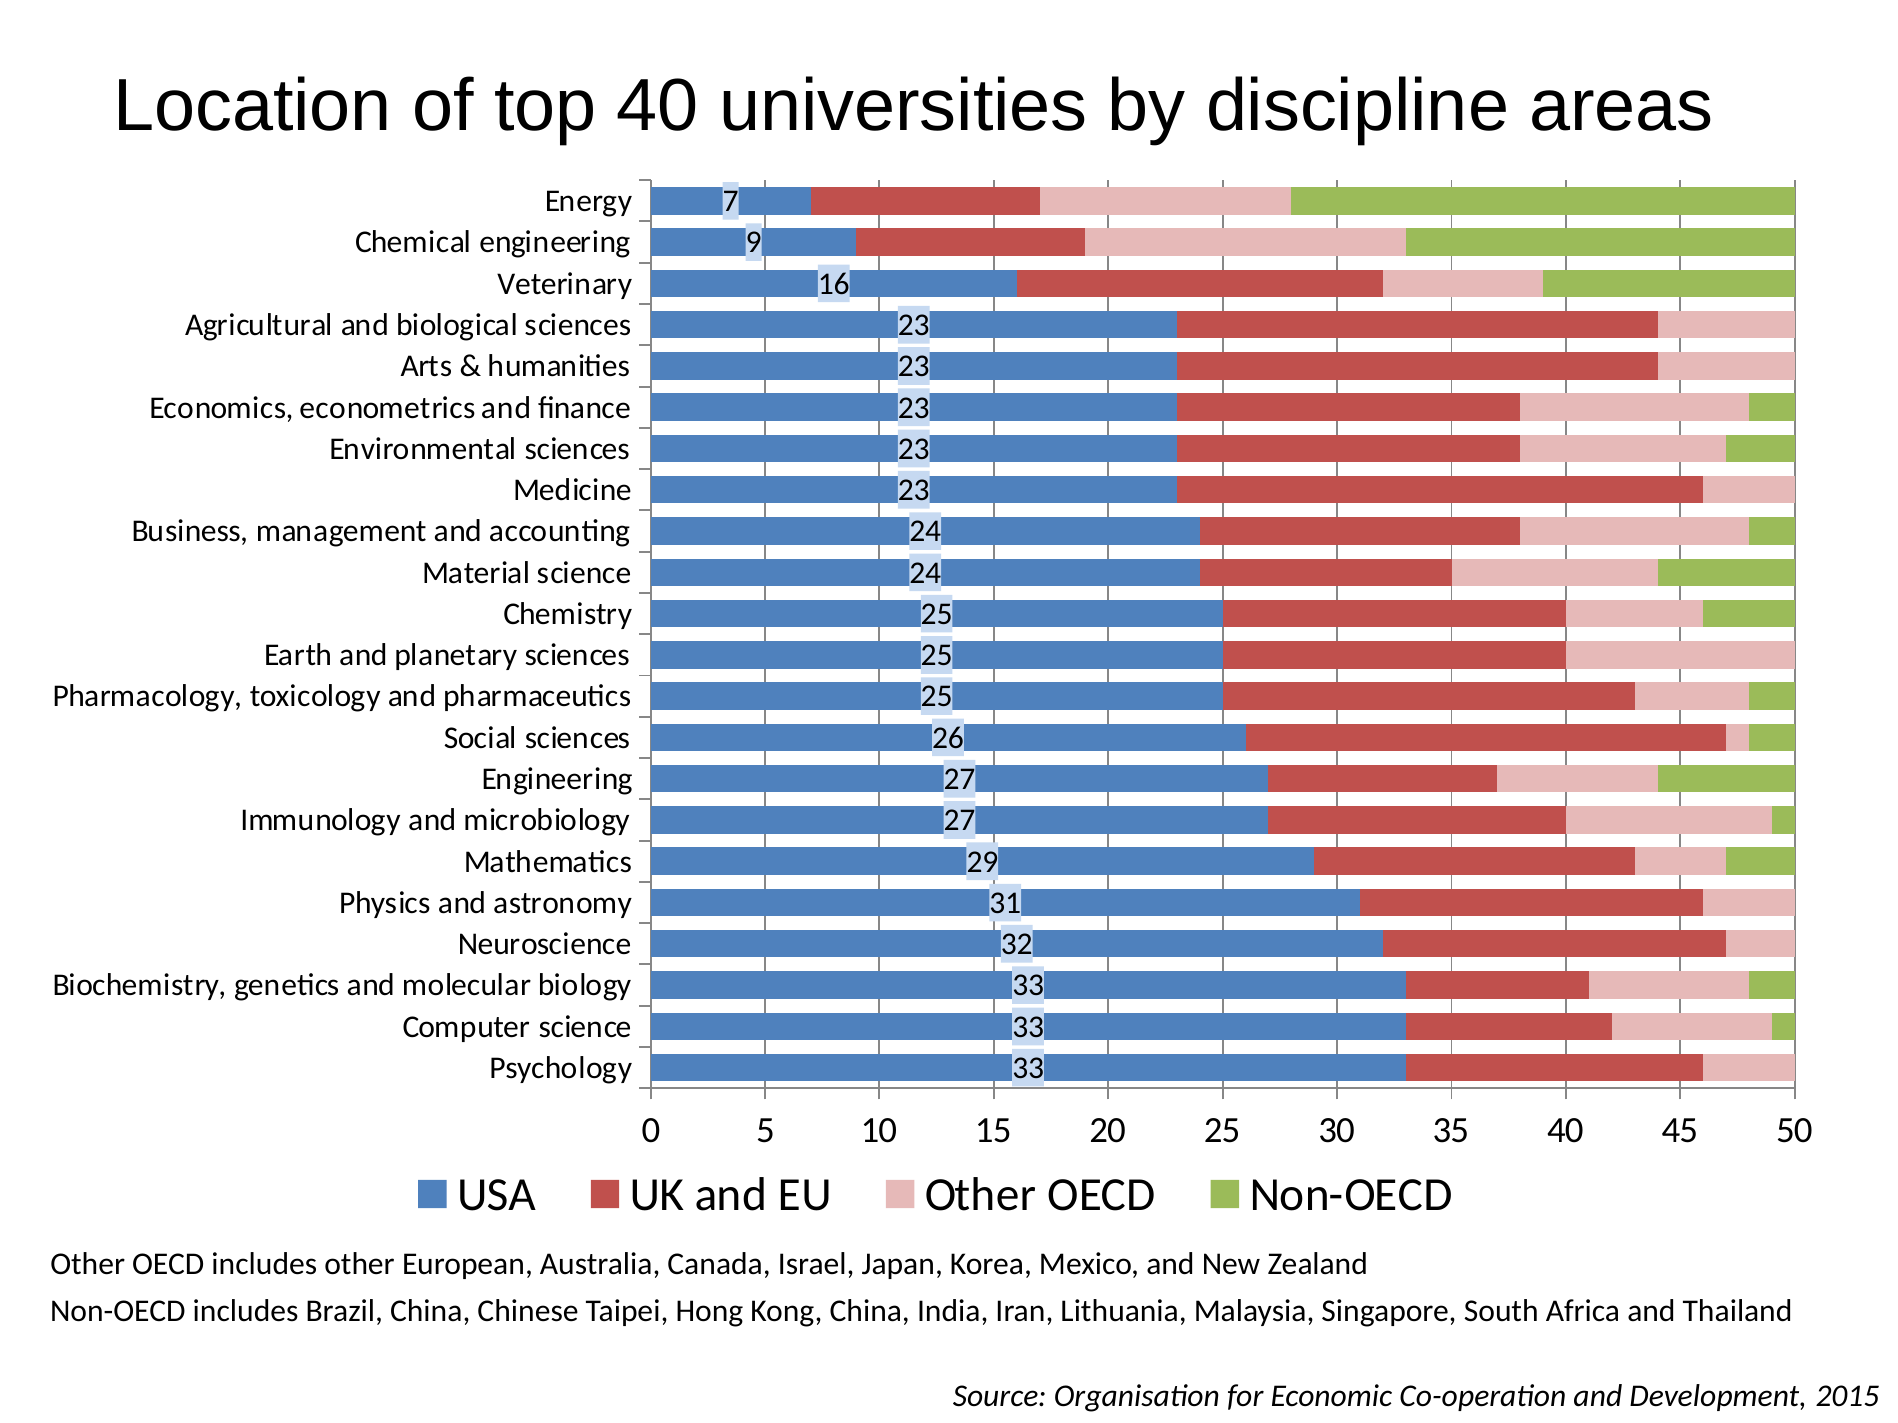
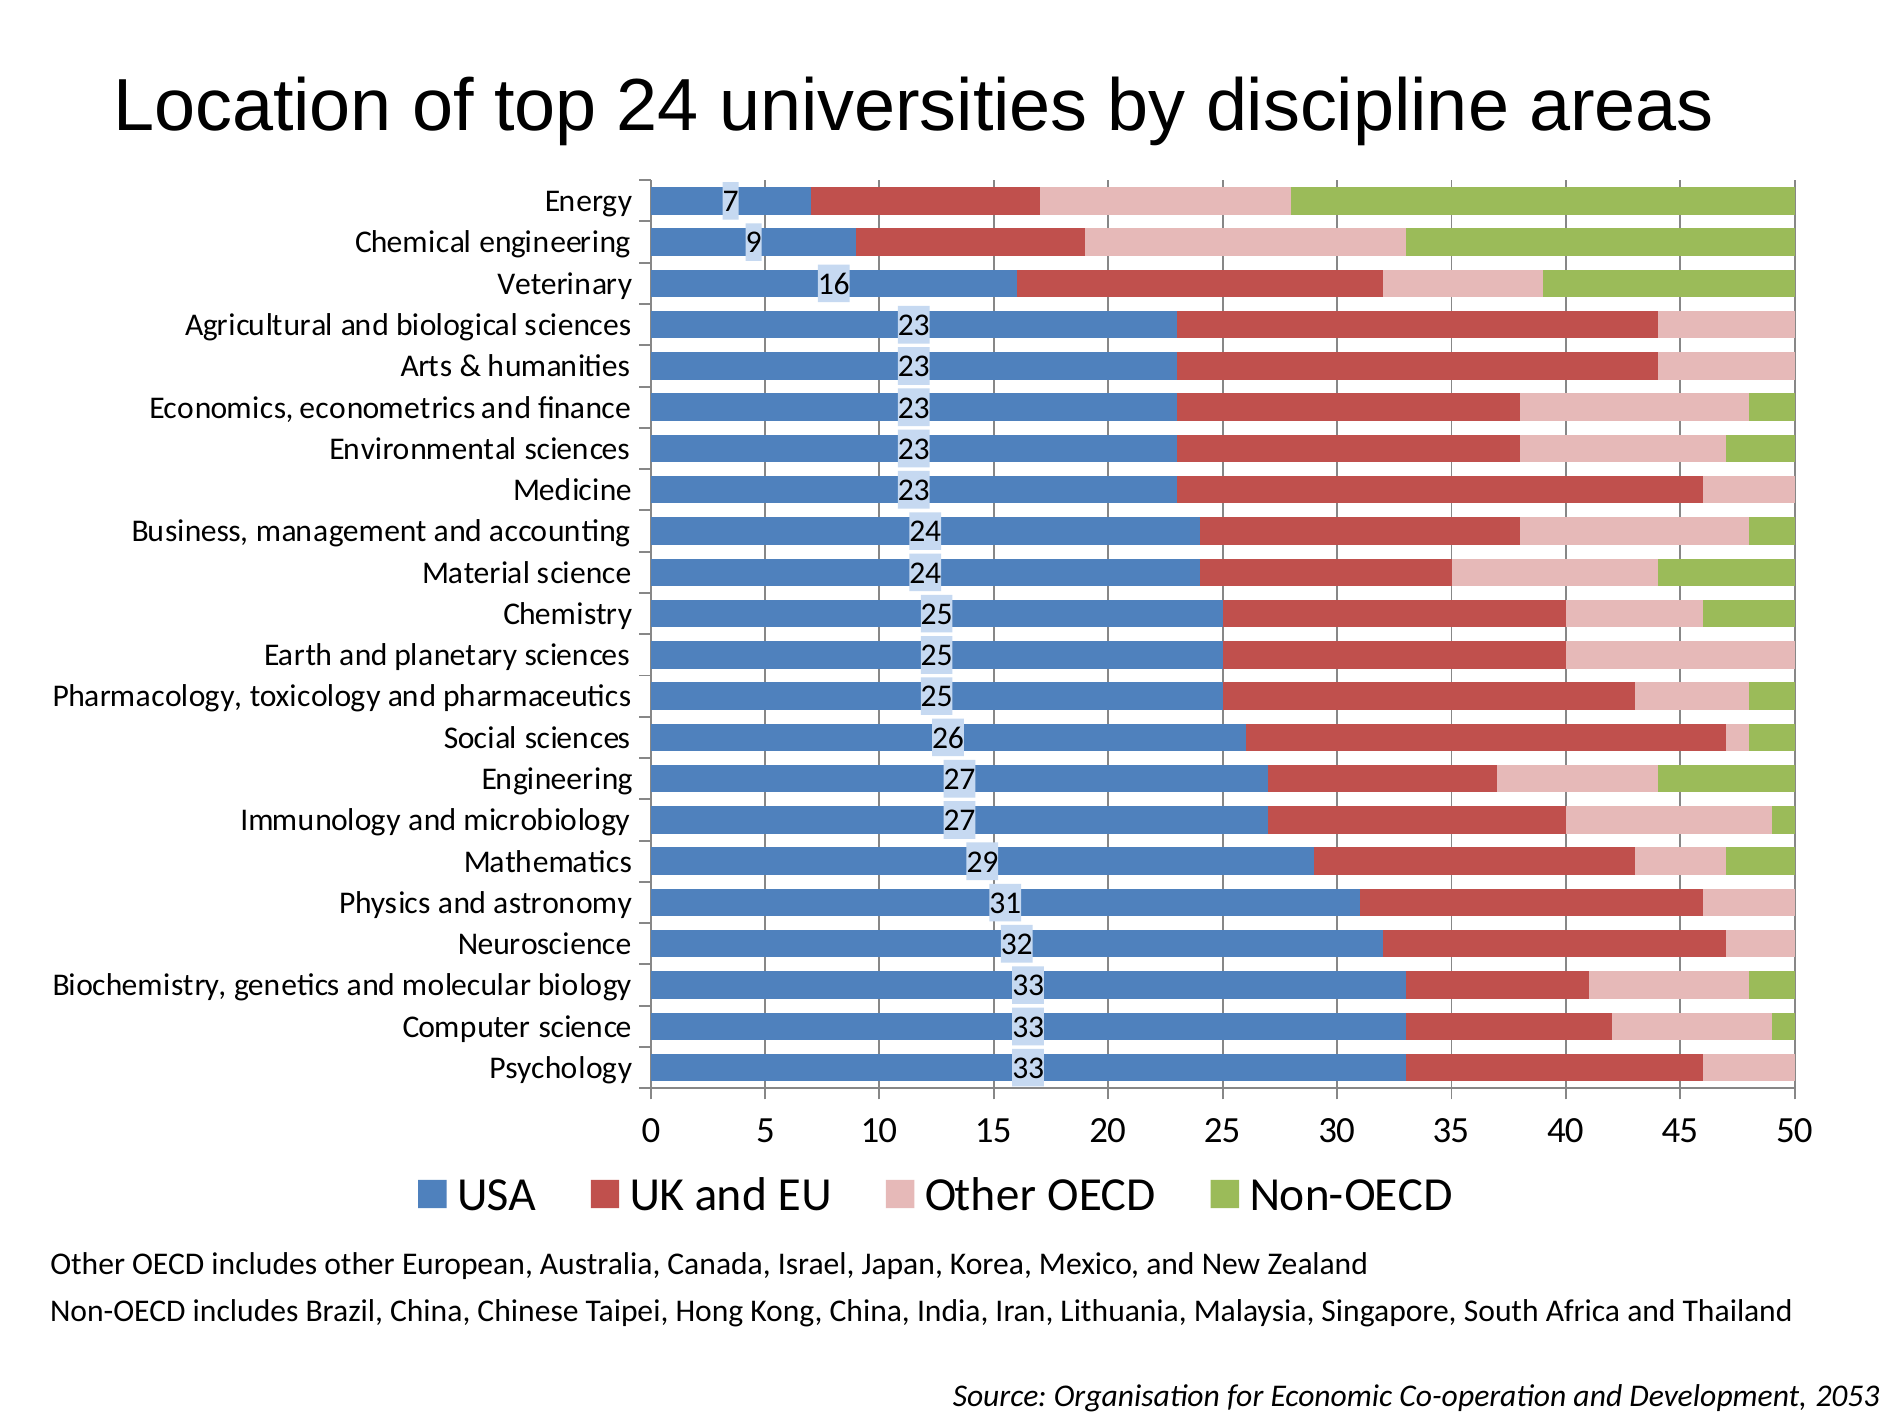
top 40: 40 -> 24
2015: 2015 -> 2053
